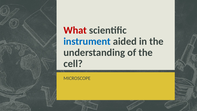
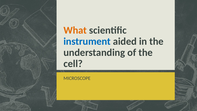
What colour: red -> orange
